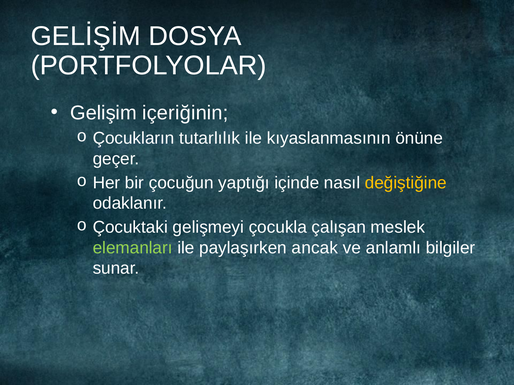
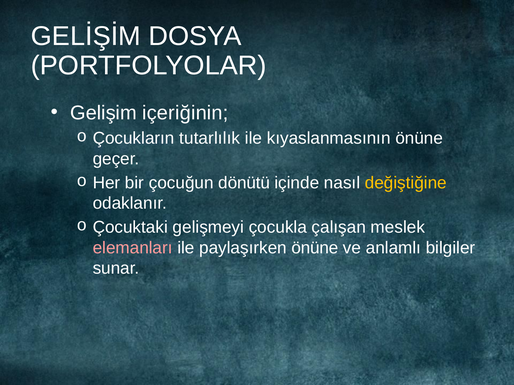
yaptığı: yaptığı -> dönütü
elemanları colour: light green -> pink
paylaşırken ancak: ancak -> önüne
